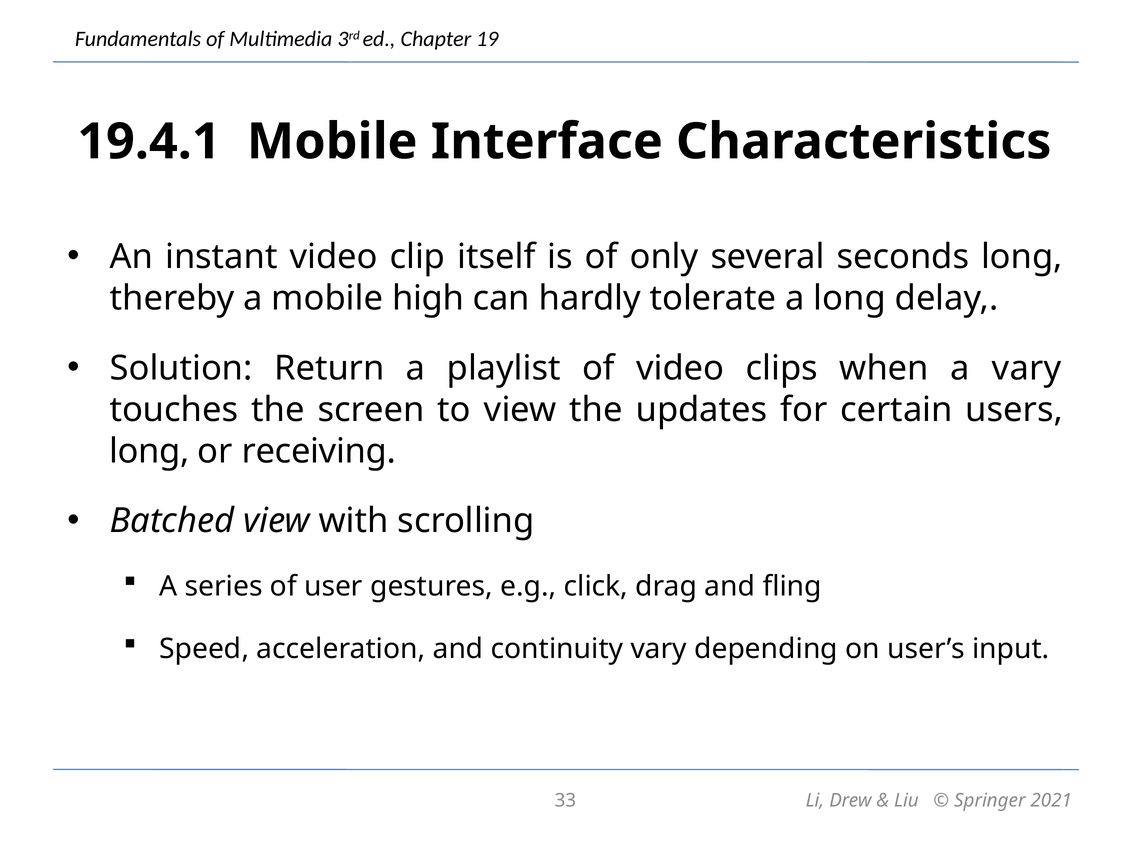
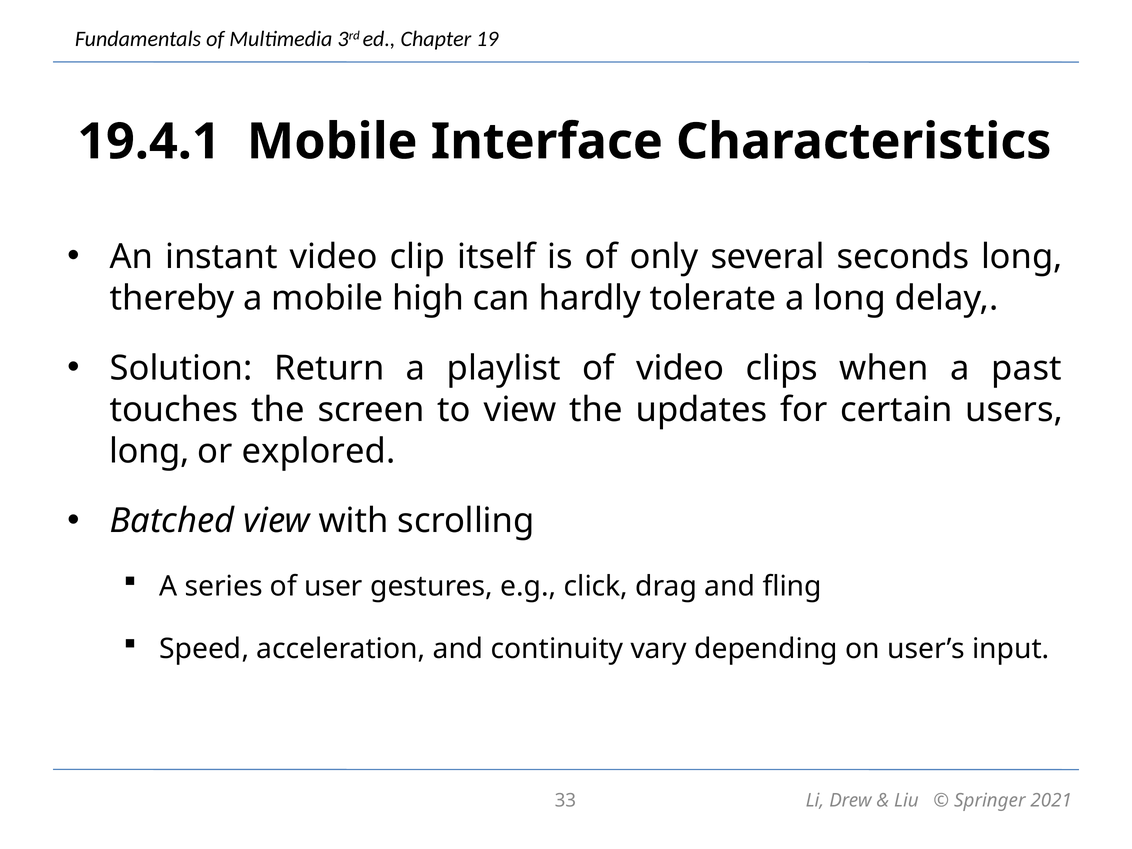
a vary: vary -> past
receiving: receiving -> explored
